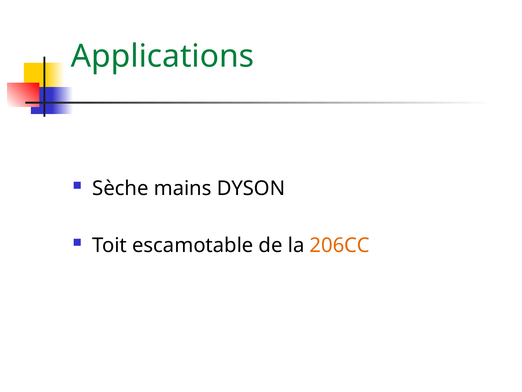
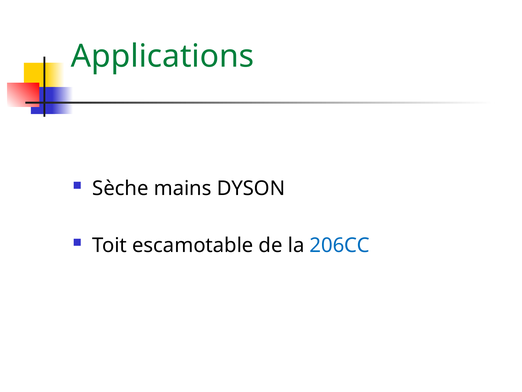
206CC colour: orange -> blue
